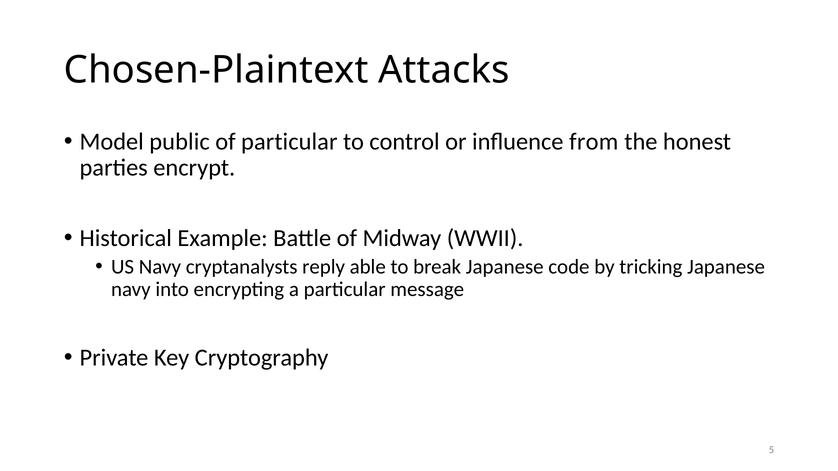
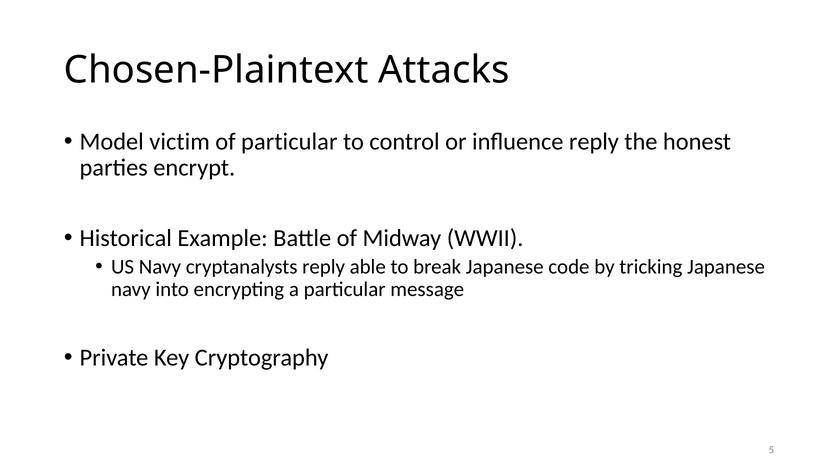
public: public -> victim
influence from: from -> reply
